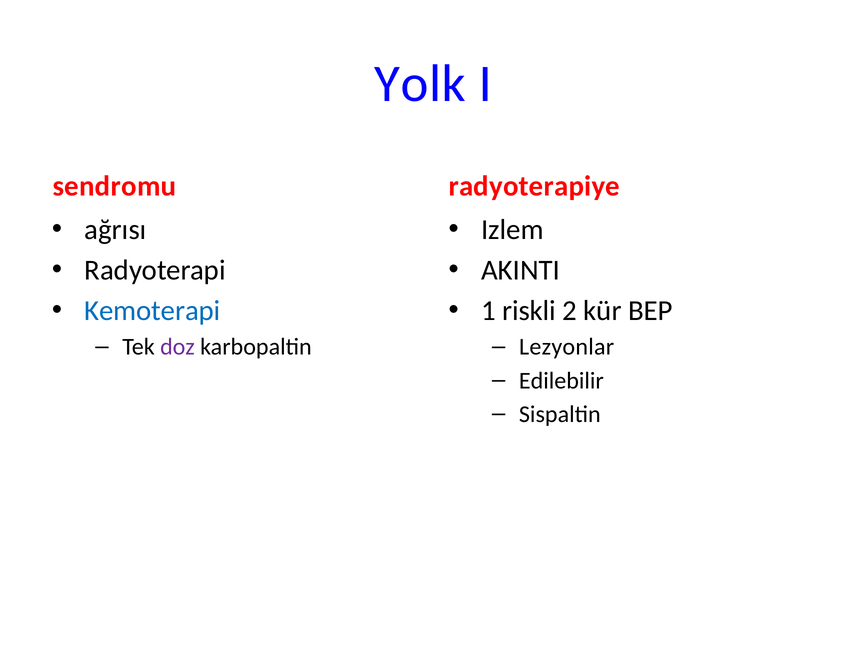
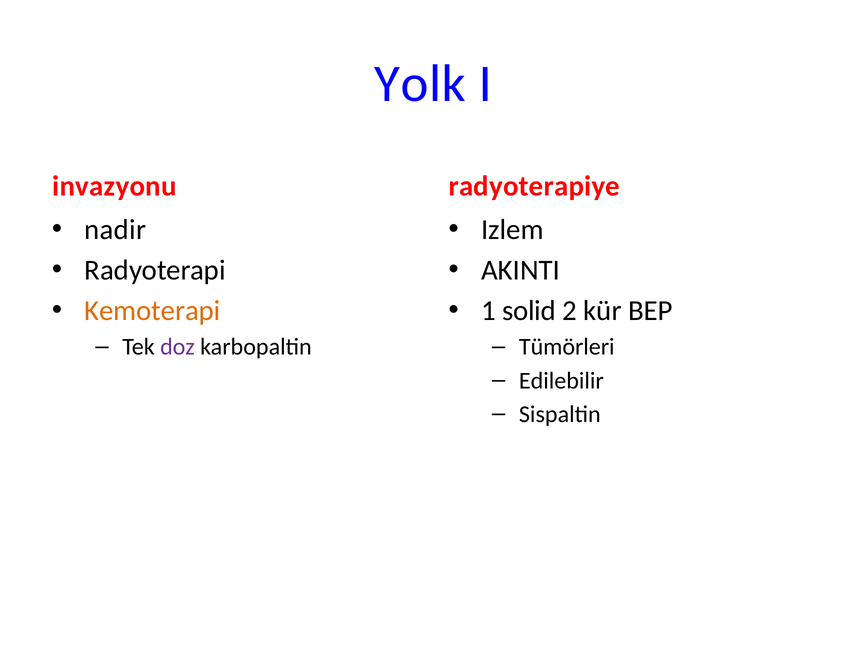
sendromu: sendromu -> invazyonu
ağrısı: ağrısı -> nadir
Kemoterapi colour: blue -> orange
riskli: riskli -> solid
Lezyonlar: Lezyonlar -> Tümörleri
